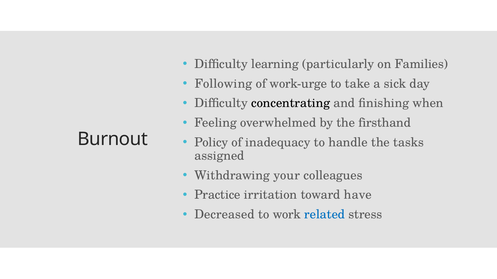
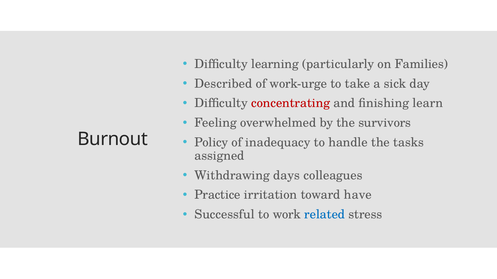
Following: Following -> Described
concentrating colour: black -> red
when: when -> learn
firsthand: firsthand -> survivors
your: your -> days
Decreased: Decreased -> Successful
